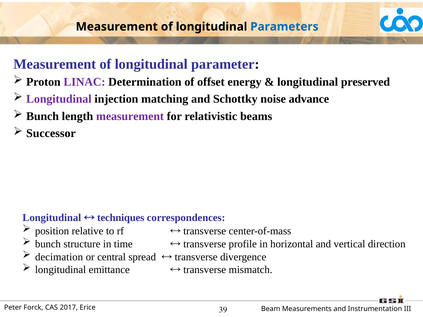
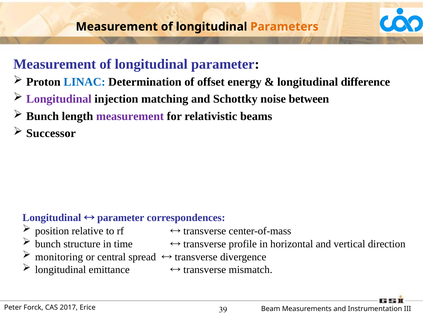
Parameters colour: blue -> orange
LINAC colour: purple -> blue
preserved: preserved -> difference
advance: advance -> between
techniques at (121, 218): techniques -> parameter
decimation: decimation -> monitoring
